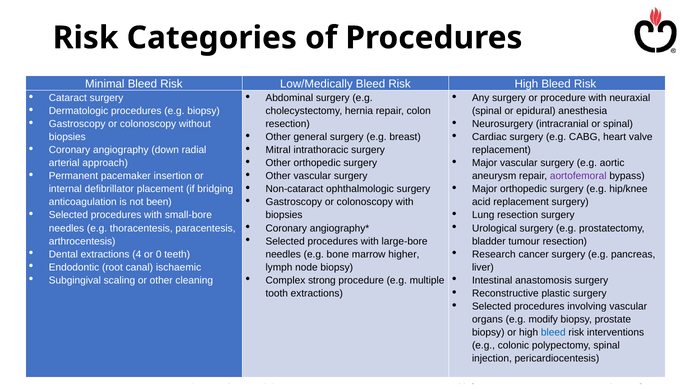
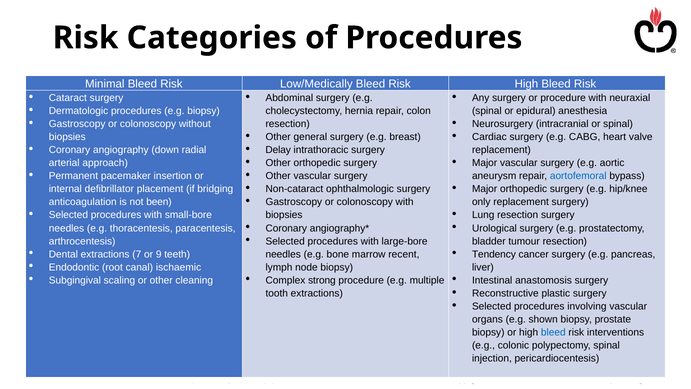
Mitral: Mitral -> Delay
aortofemoral colour: purple -> blue
acid: acid -> only
4: 4 -> 7
0: 0 -> 9
Research: Research -> Tendency
higher: higher -> recent
modify: modify -> shown
